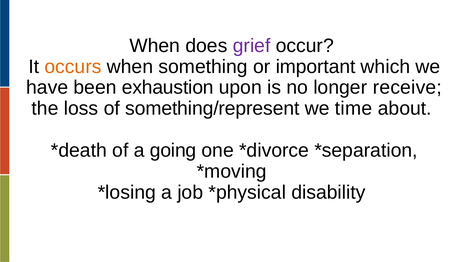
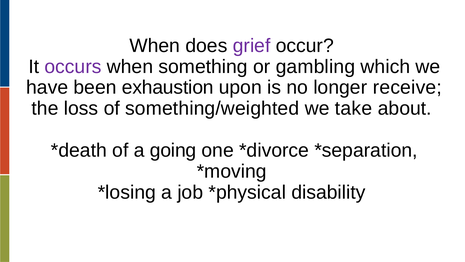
occurs colour: orange -> purple
important: important -> gambling
something/represent: something/represent -> something/weighted
time: time -> take
